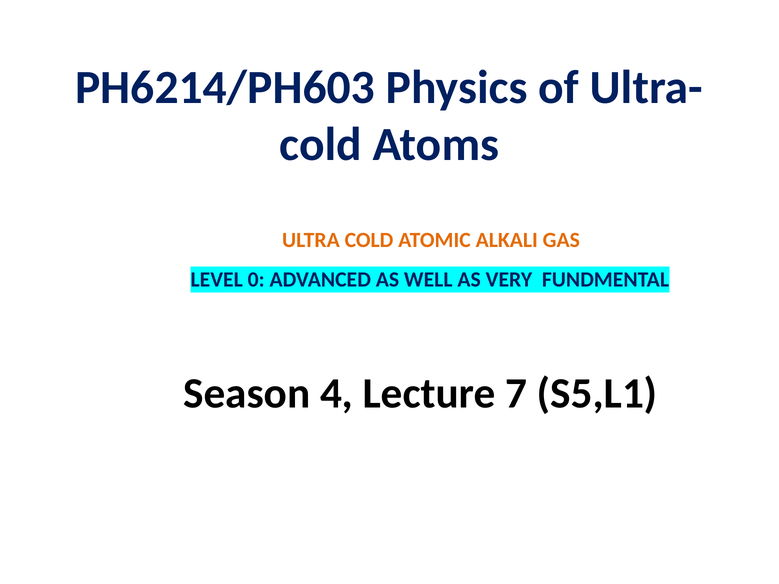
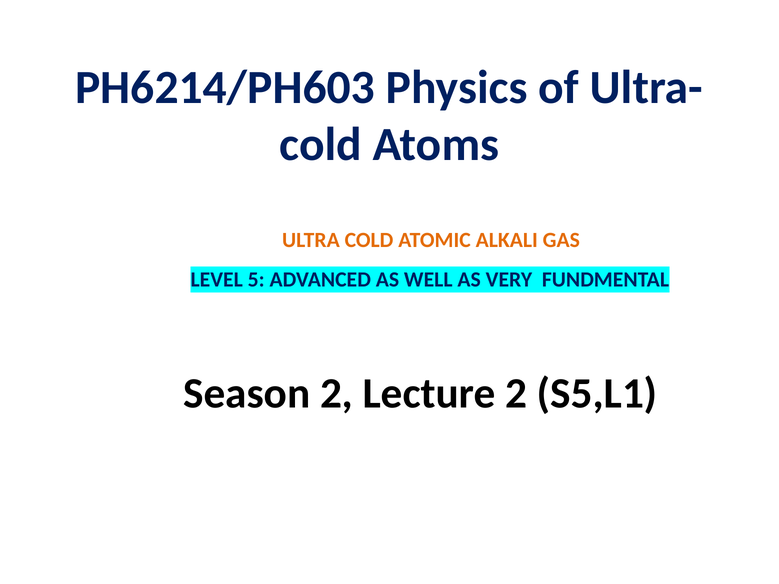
0: 0 -> 5
Season 4: 4 -> 2
Lecture 7: 7 -> 2
